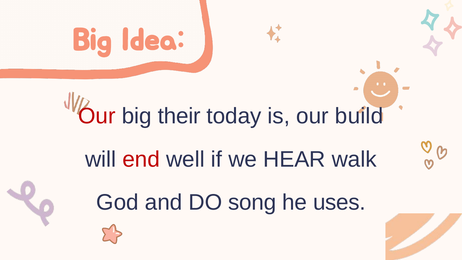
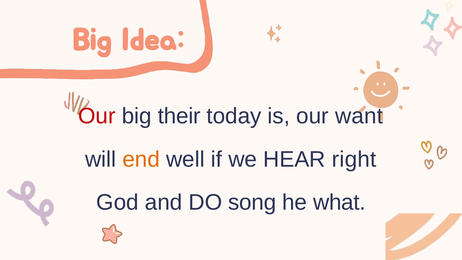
build: build -> want
end colour: red -> orange
walk: walk -> right
uses: uses -> what
